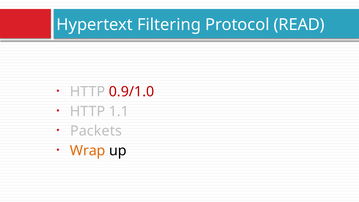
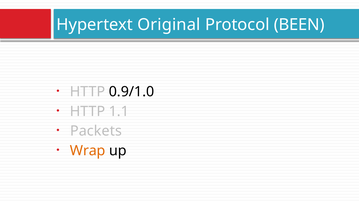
Filtering: Filtering -> Original
READ: READ -> BEEN
0.9/1.0 colour: red -> black
